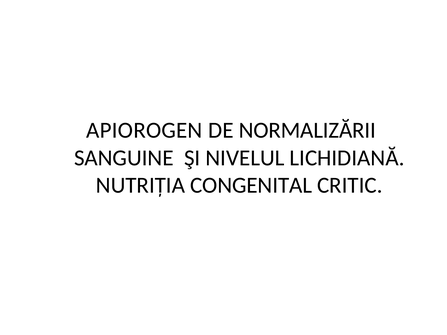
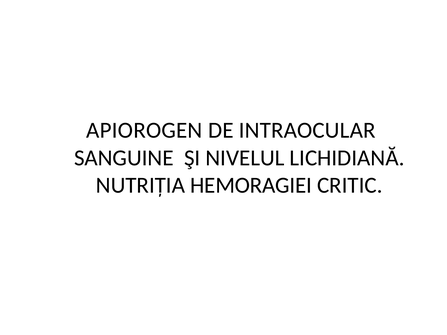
NORMALIZĂRII: NORMALIZĂRII -> INTRAOCULAR
CONGENITAL: CONGENITAL -> HEMORAGIEI
